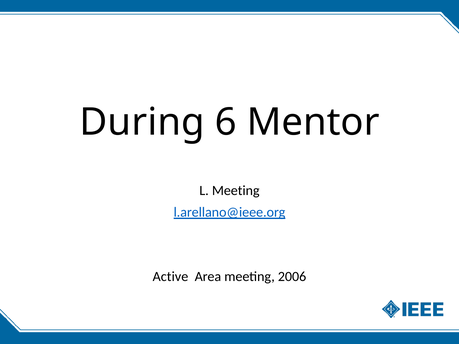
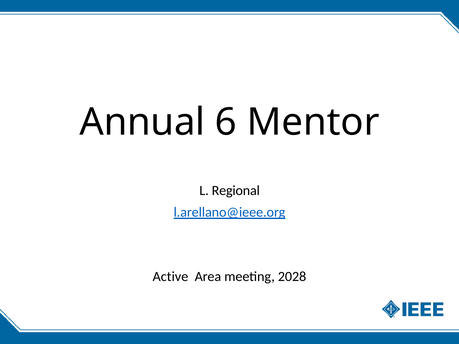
During: During -> Annual
L Meeting: Meeting -> Regional
2006: 2006 -> 2028
